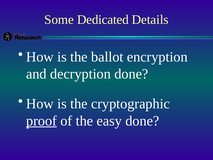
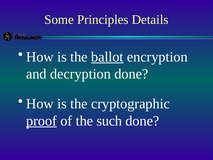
Dedicated: Dedicated -> Principles
ballot underline: none -> present
easy: easy -> such
